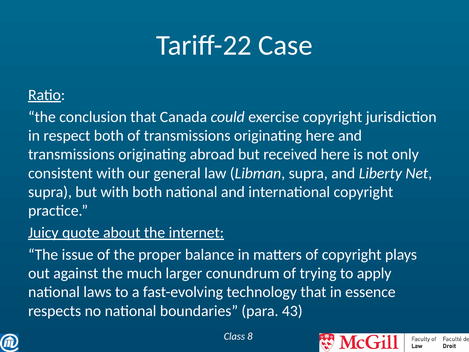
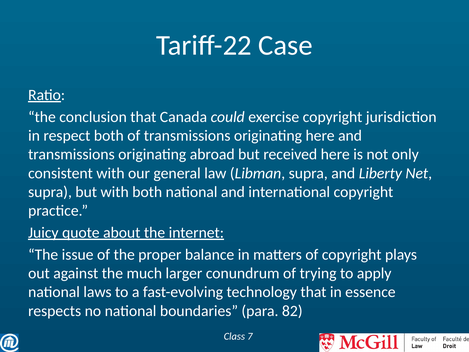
43: 43 -> 82
8: 8 -> 7
